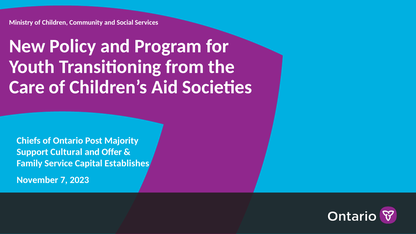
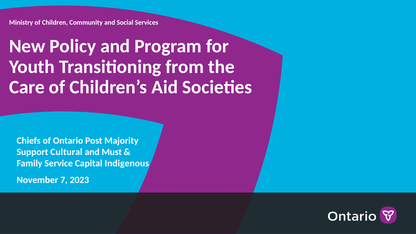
Offer: Offer -> Must
Establishes: Establishes -> Indigenous
